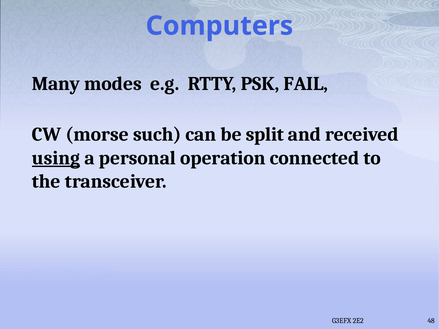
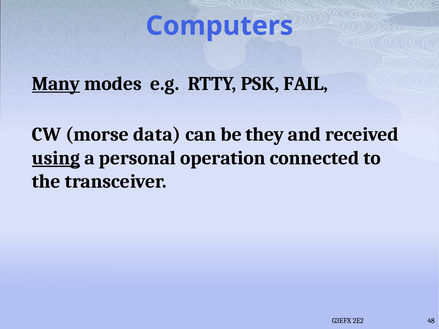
Many underline: none -> present
such: such -> data
split: split -> they
